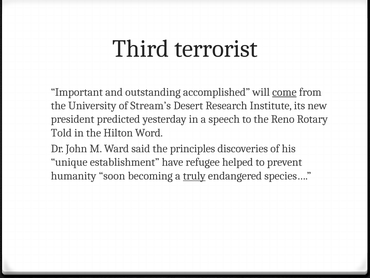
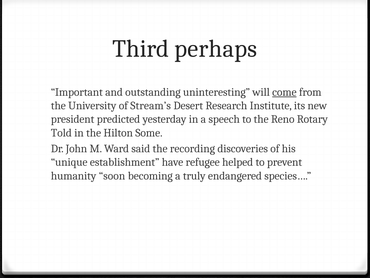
terrorist: terrorist -> perhaps
accomplished: accomplished -> uninteresting
Word: Word -> Some
principles: principles -> recording
truly underline: present -> none
